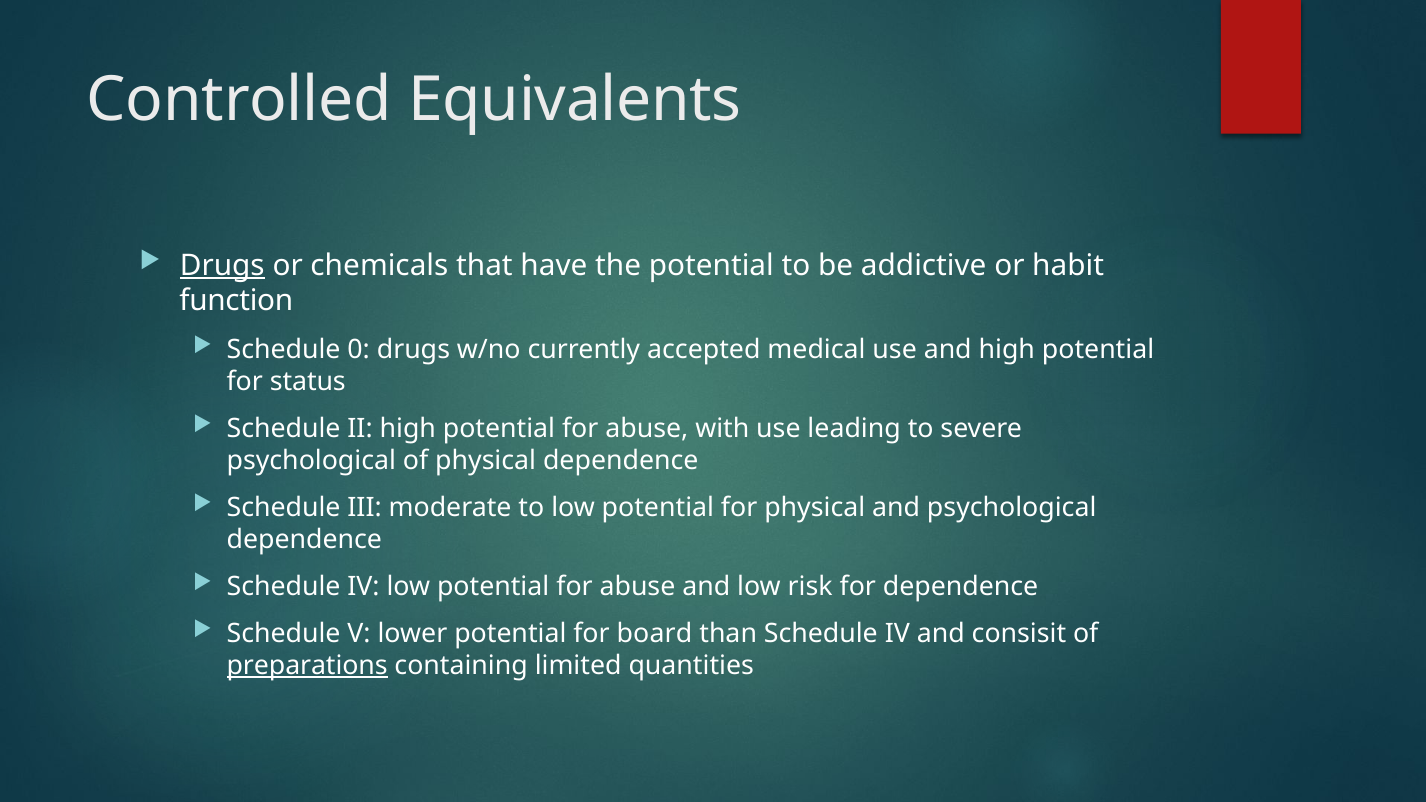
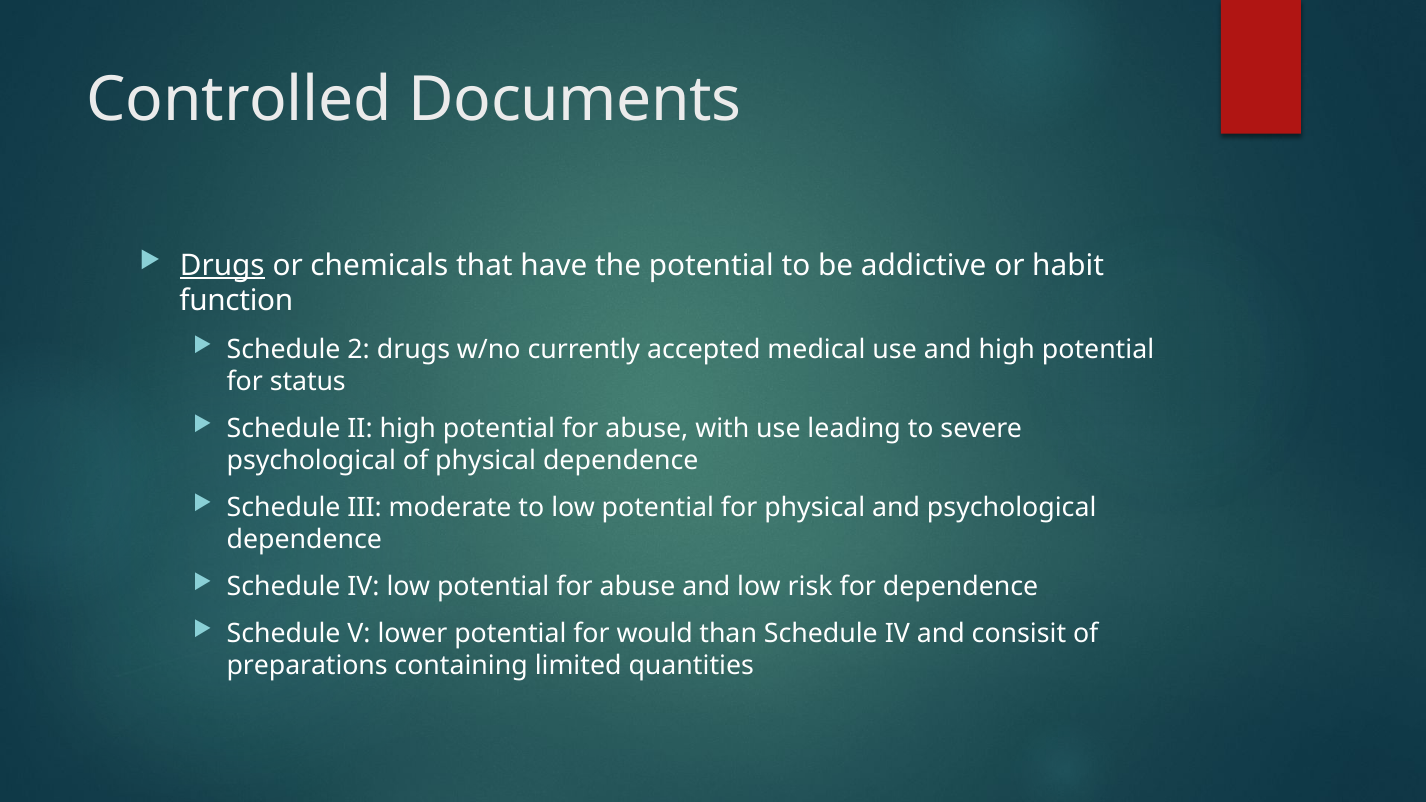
Equivalents: Equivalents -> Documents
0: 0 -> 2
board: board -> would
preparations underline: present -> none
